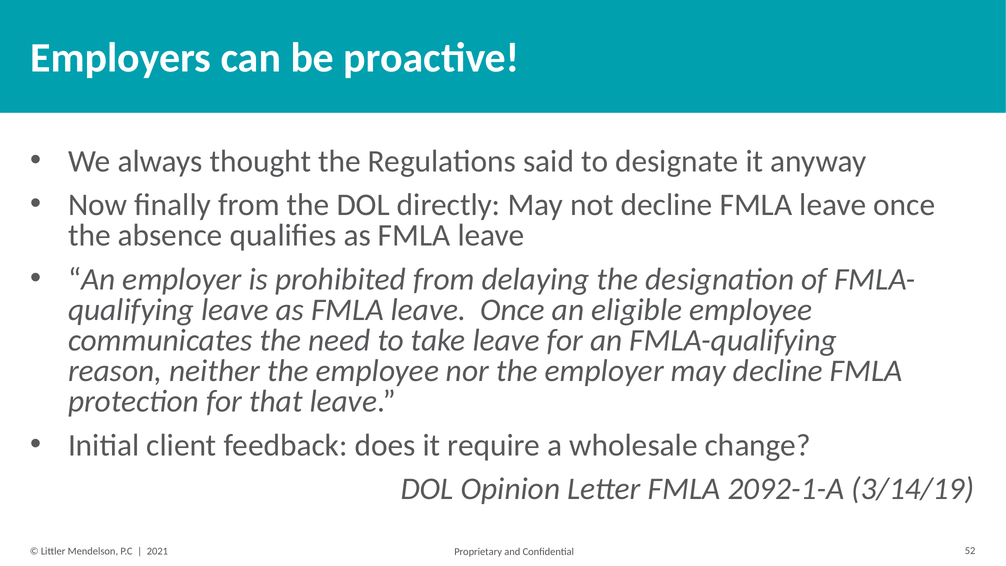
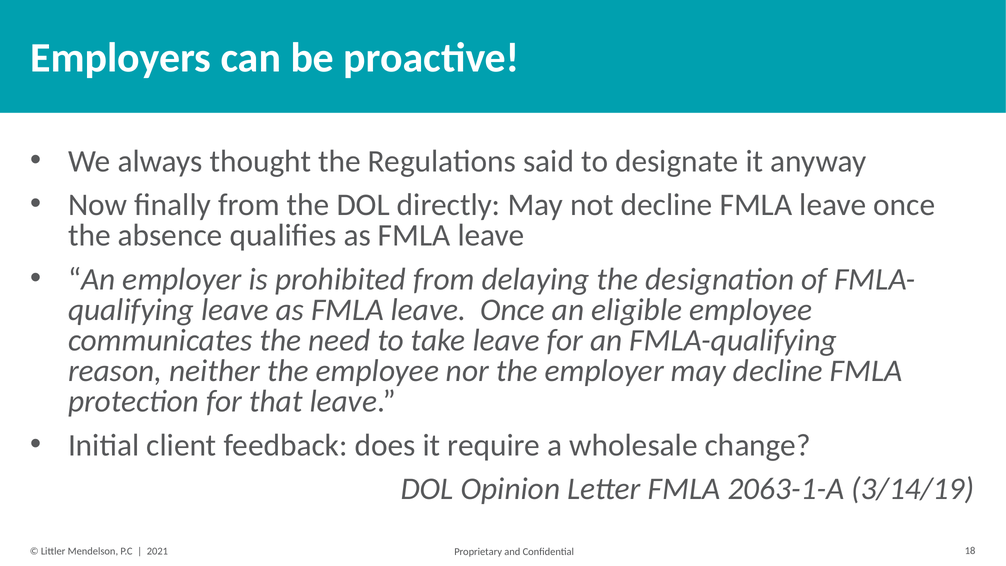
2092-1-A: 2092-1-A -> 2063-1-A
52: 52 -> 18
